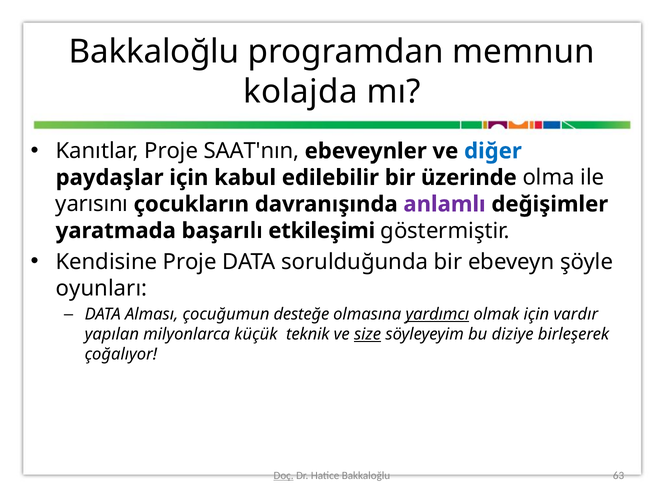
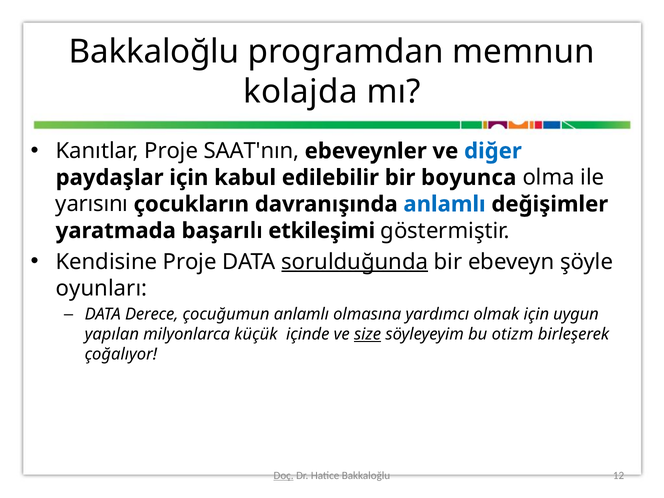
üzerinde: üzerinde -> boyunca
anlamlı at (445, 204) colour: purple -> blue
sorulduğunda underline: none -> present
Alması: Alması -> Derece
çocuğumun desteğe: desteğe -> anlamlı
yardımcı underline: present -> none
vardır: vardır -> uygun
teknik: teknik -> içinde
diziye: diziye -> otizm
63: 63 -> 12
